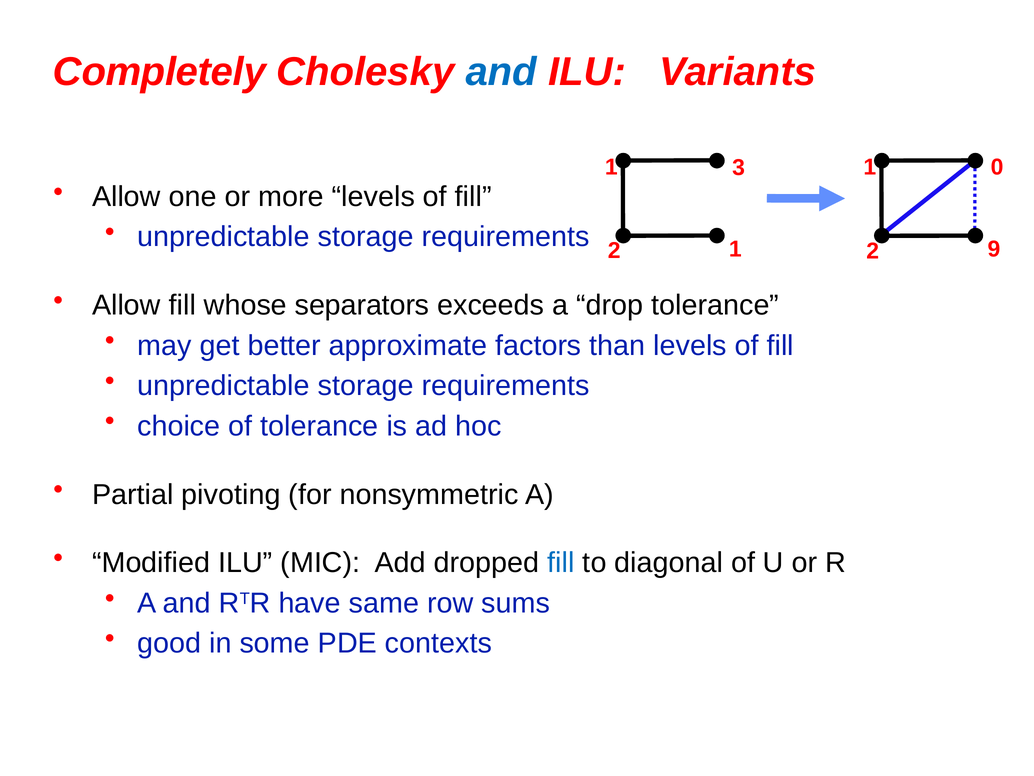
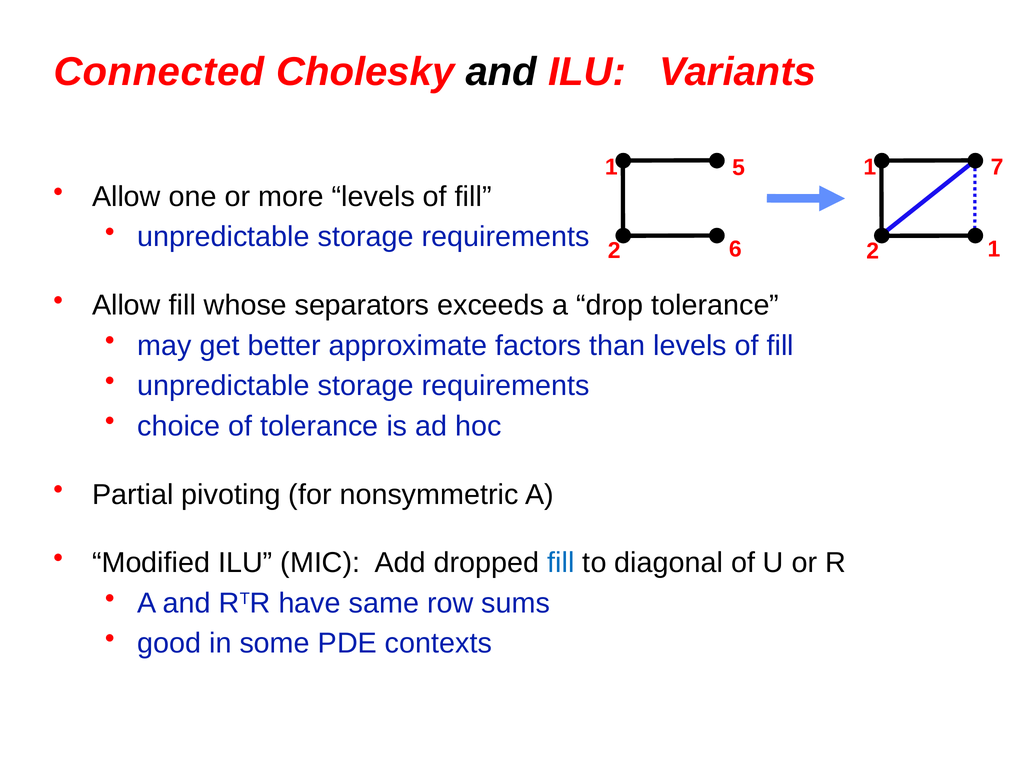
Completely: Completely -> Connected
and at (501, 72) colour: blue -> black
3: 3 -> 5
0: 0 -> 7
2 1: 1 -> 6
2 9: 9 -> 1
